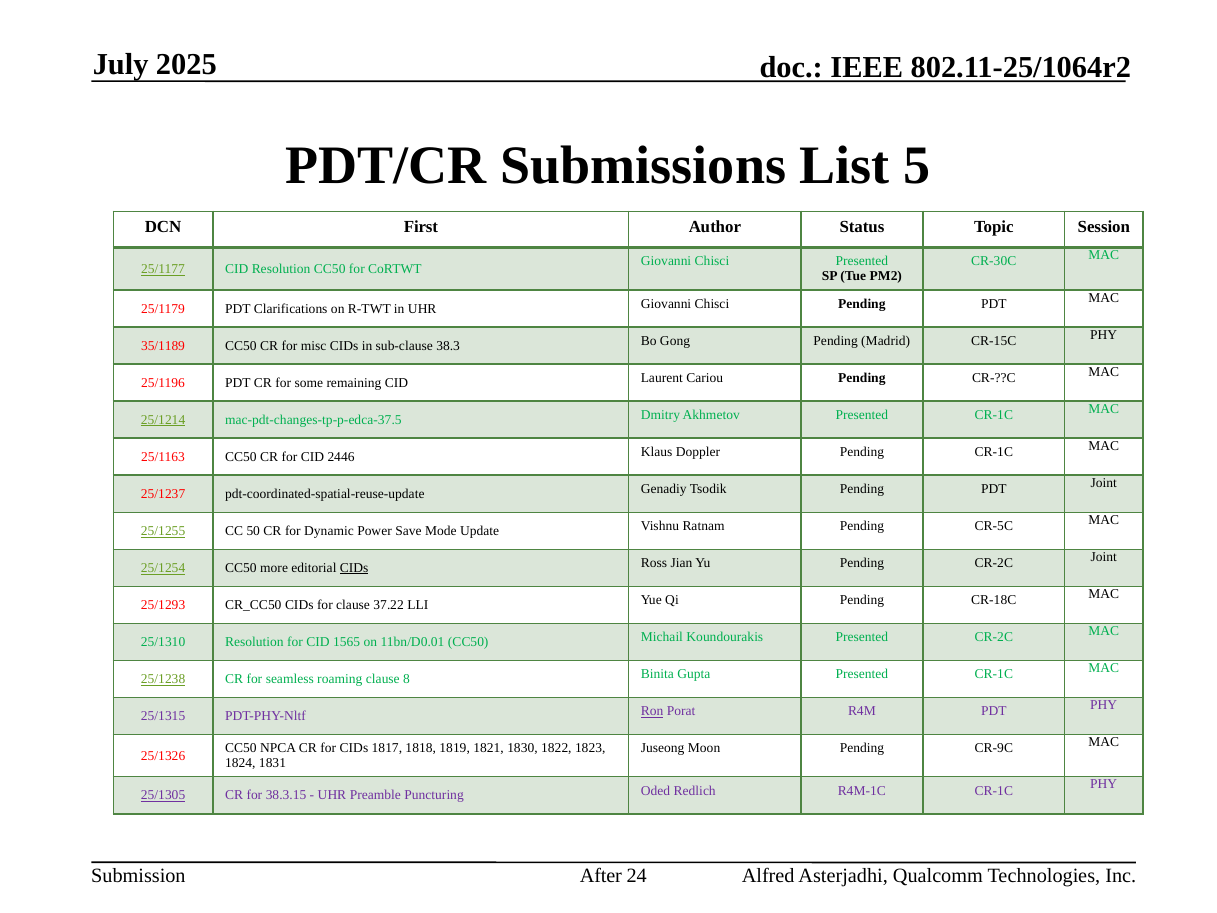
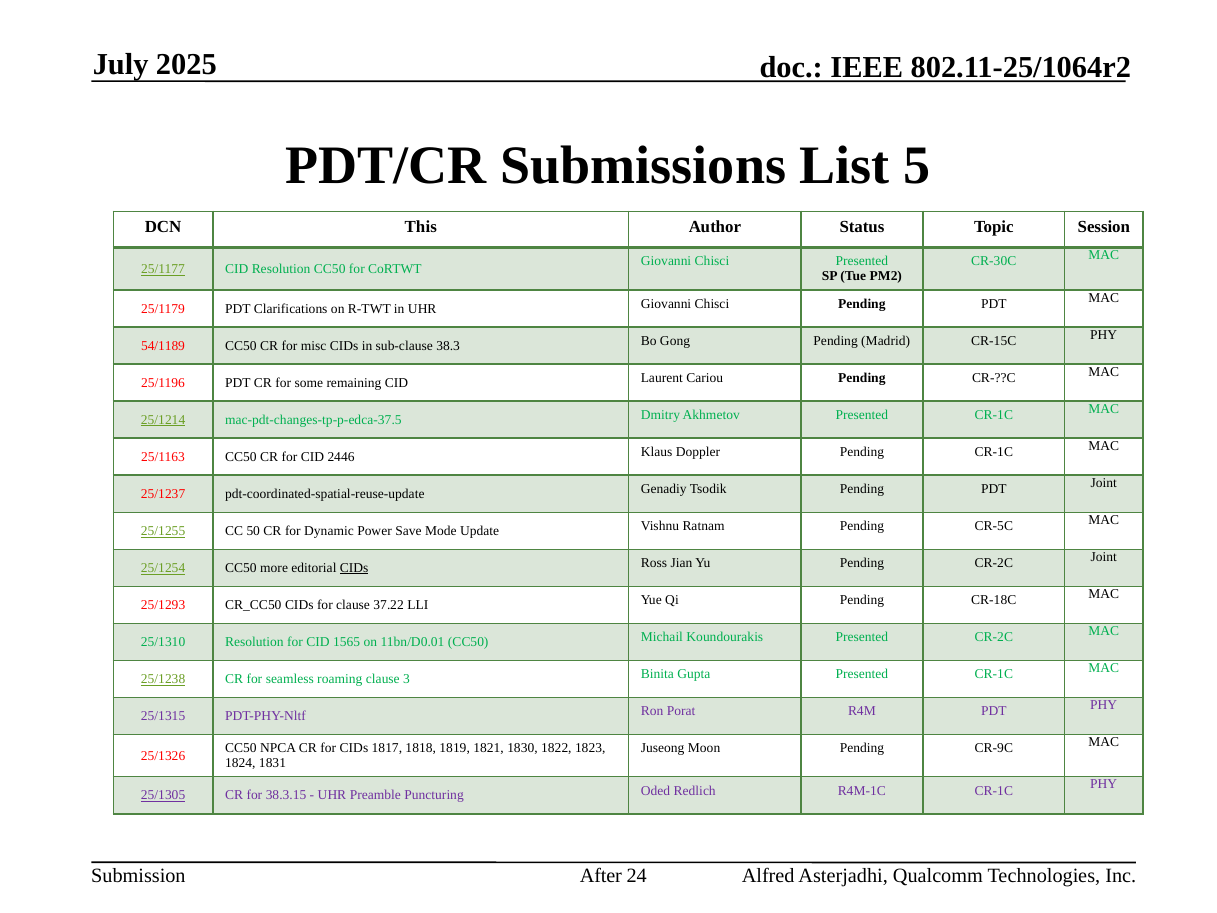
First: First -> This
35/1189: 35/1189 -> 54/1189
8: 8 -> 3
Ron underline: present -> none
